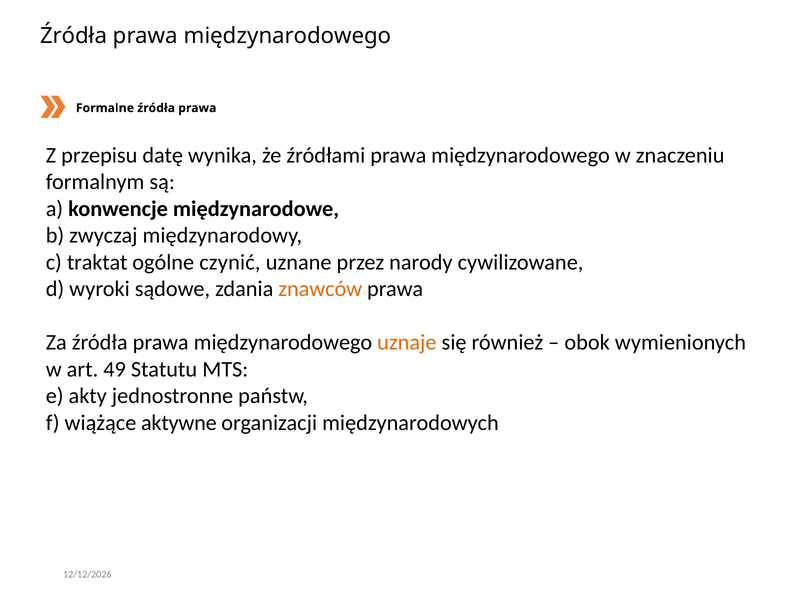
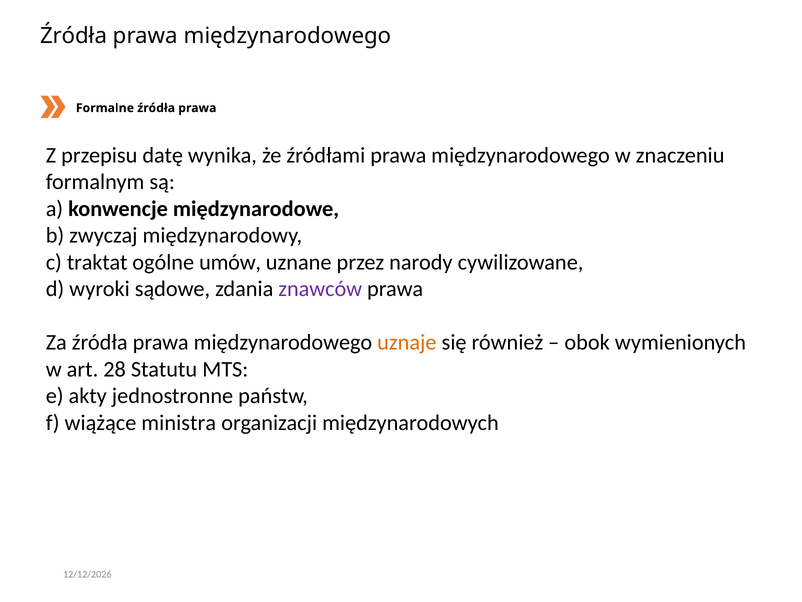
czynić: czynić -> umów
znawców colour: orange -> purple
49: 49 -> 28
aktywne: aktywne -> ministra
